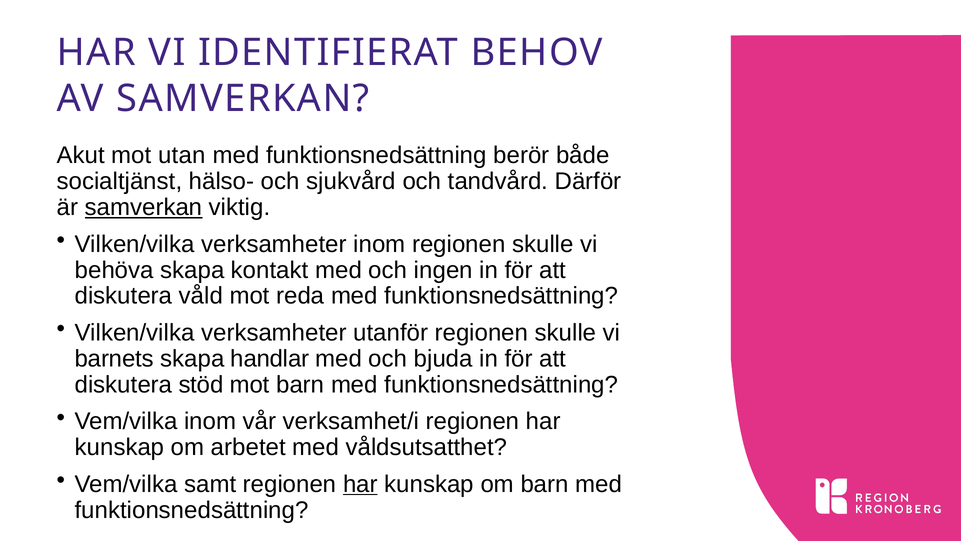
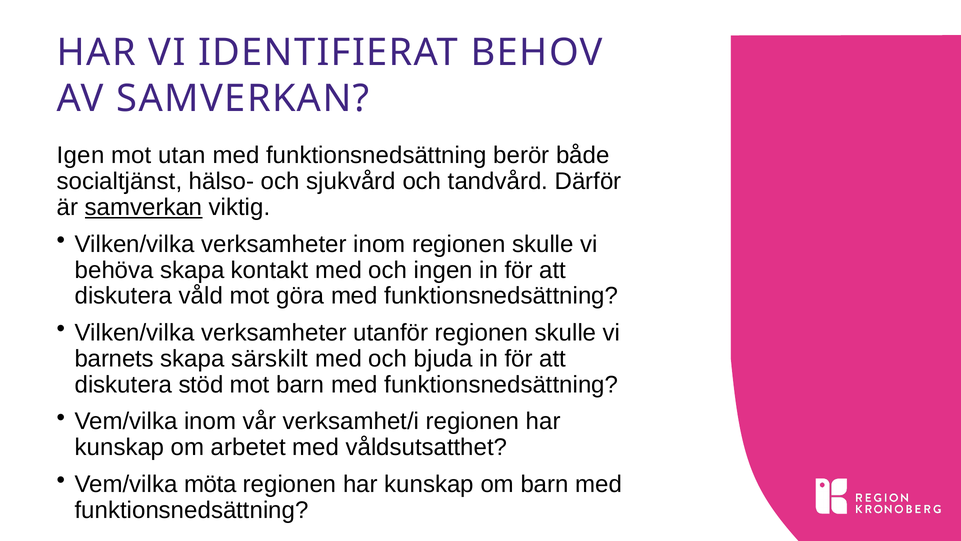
Akut: Akut -> Igen
reda: reda -> göra
handlar: handlar -> särskilt
samt: samt -> möta
har at (360, 484) underline: present -> none
